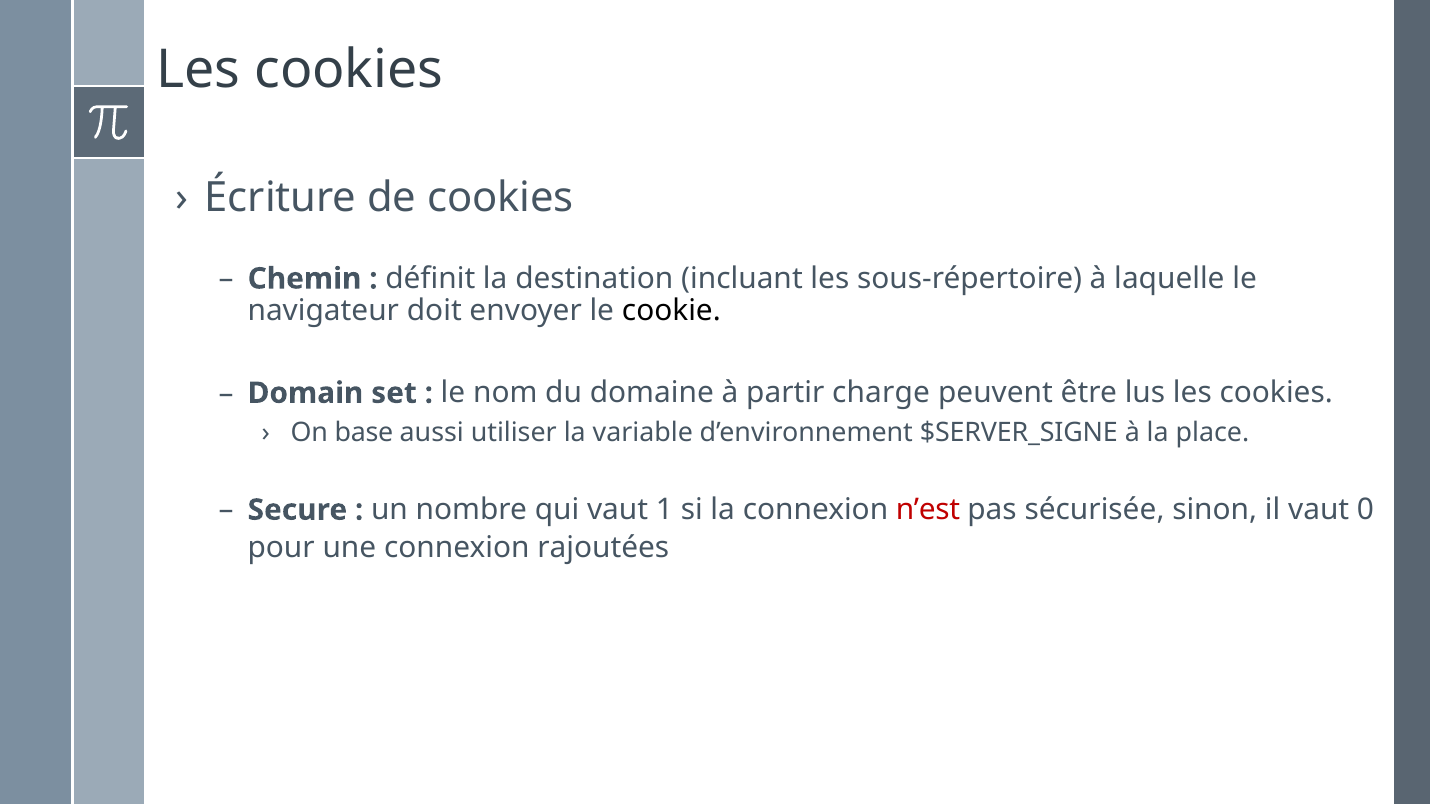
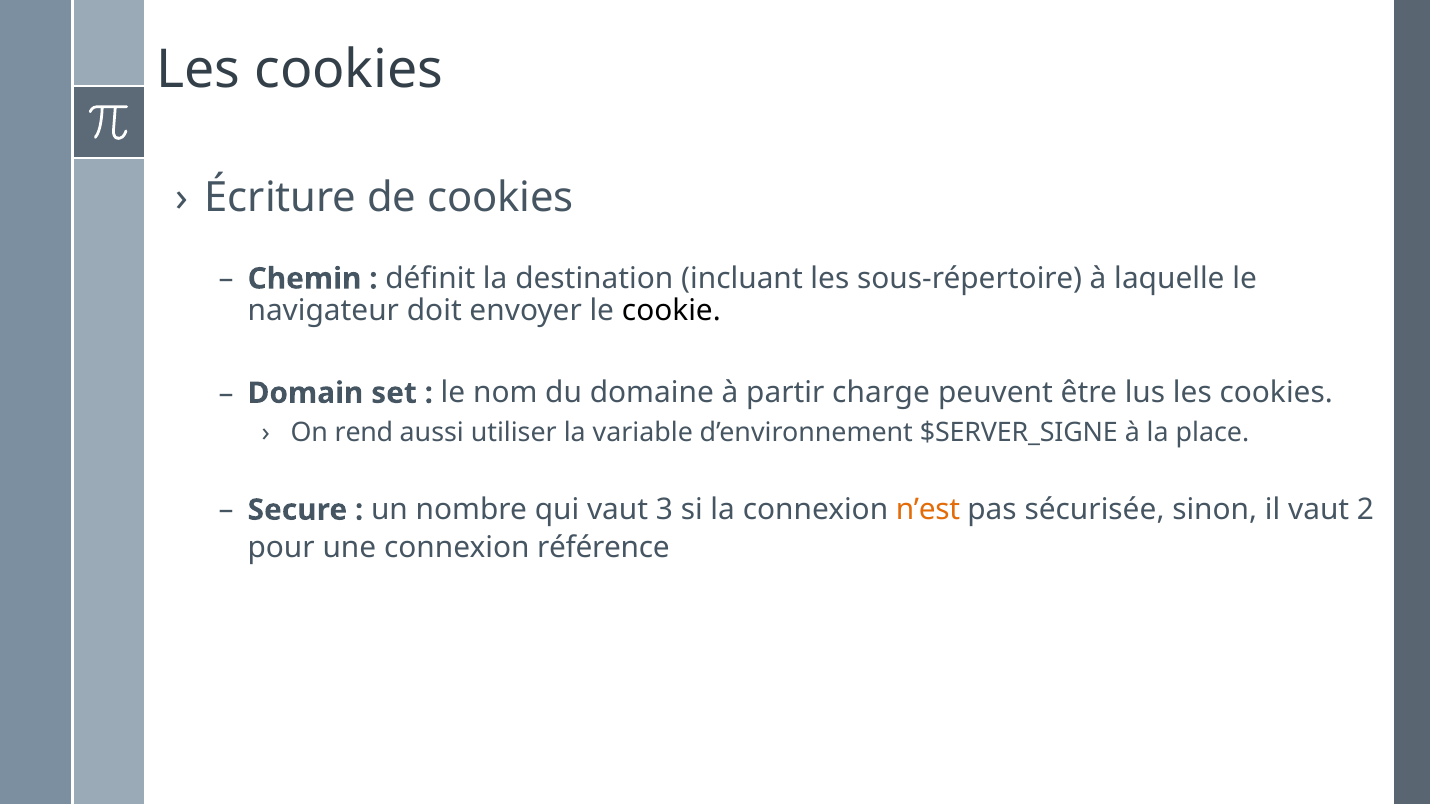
base: base -> rend
1: 1 -> 3
n’est colour: red -> orange
0: 0 -> 2
rajoutées: rajoutées -> référence
